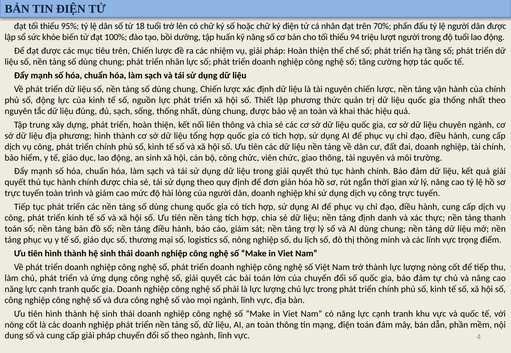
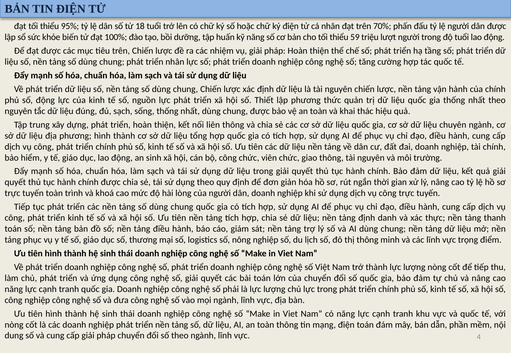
94: 94 -> 59
và giám: giám -> khoá
